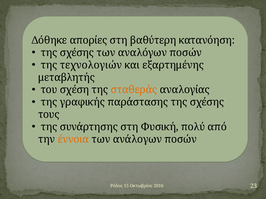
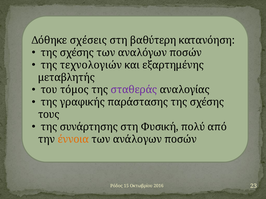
απορίες: απορίες -> σχέσεις
σχέση: σχέση -> τόμος
σταθεράς colour: orange -> purple
